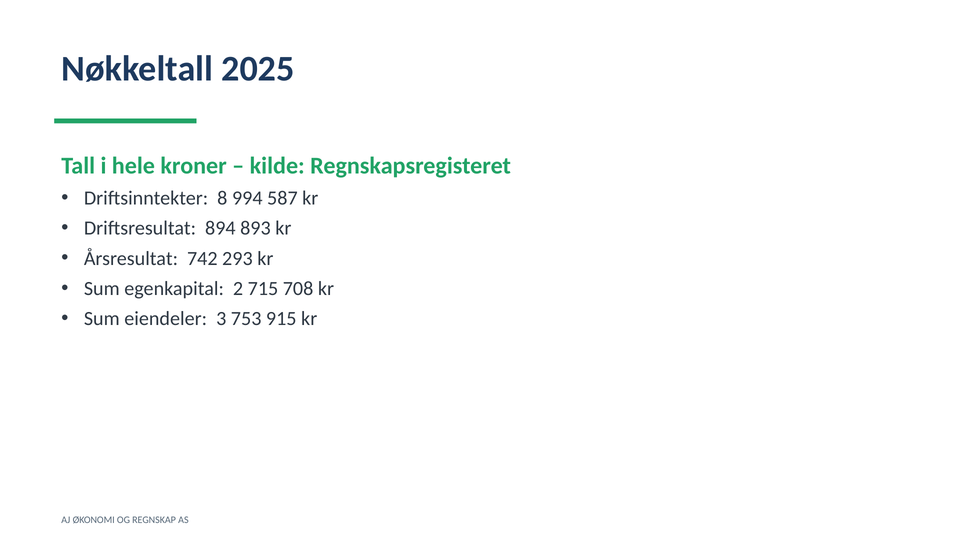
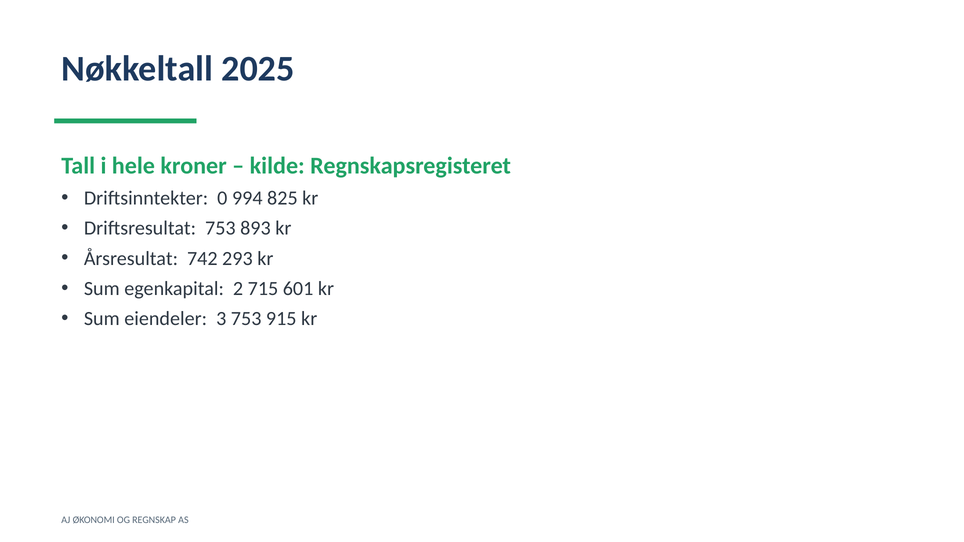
8: 8 -> 0
587: 587 -> 825
Driftsresultat 894: 894 -> 753
708: 708 -> 601
